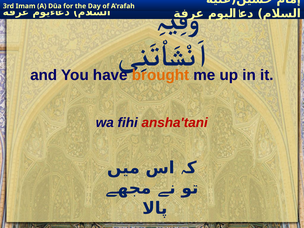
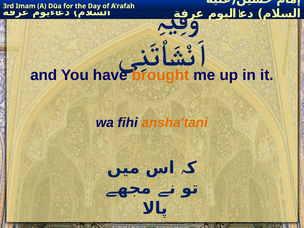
ansha'tani colour: red -> orange
